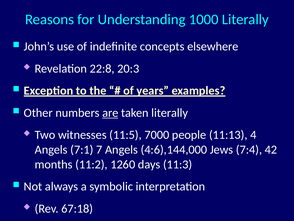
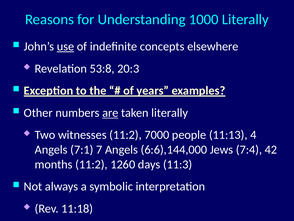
use underline: none -> present
22:8: 22:8 -> 53:8
witnesses 11:5: 11:5 -> 11:2
4:6),144,000: 4:6),144,000 -> 6:6),144,000
67:18: 67:18 -> 11:18
